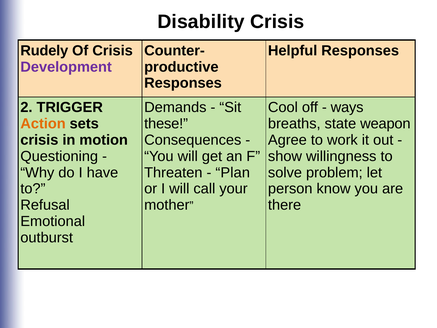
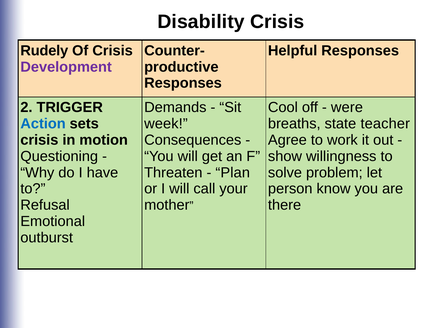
ways: ways -> were
Action colour: orange -> blue
these: these -> week
weapon: weapon -> teacher
